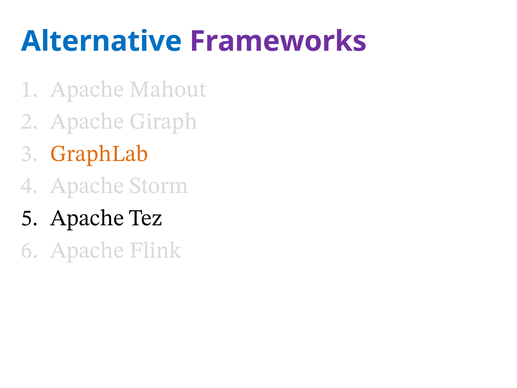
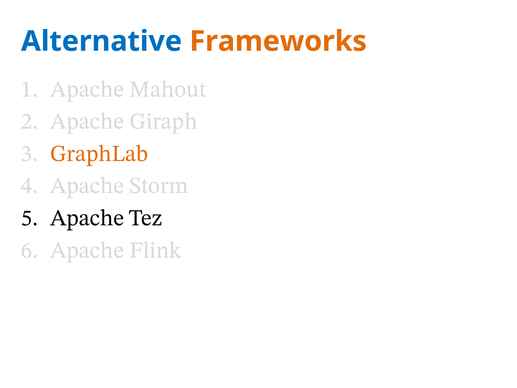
Frameworks colour: purple -> orange
